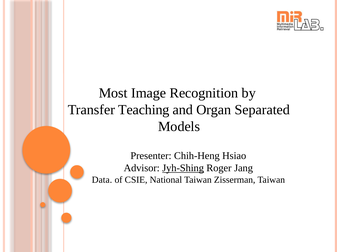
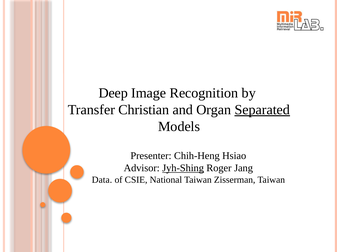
Most: Most -> Deep
Teaching: Teaching -> Christian
Separated underline: none -> present
